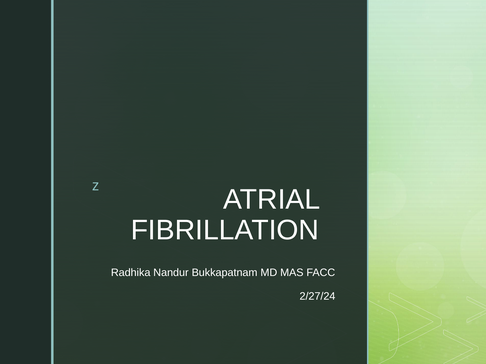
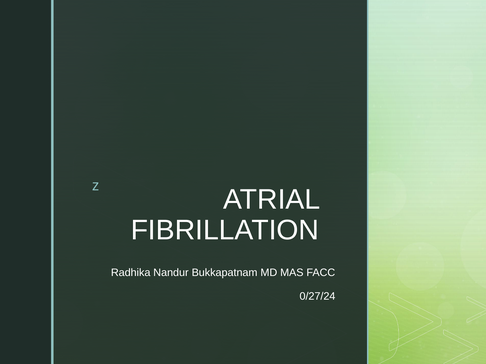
2/27/24: 2/27/24 -> 0/27/24
